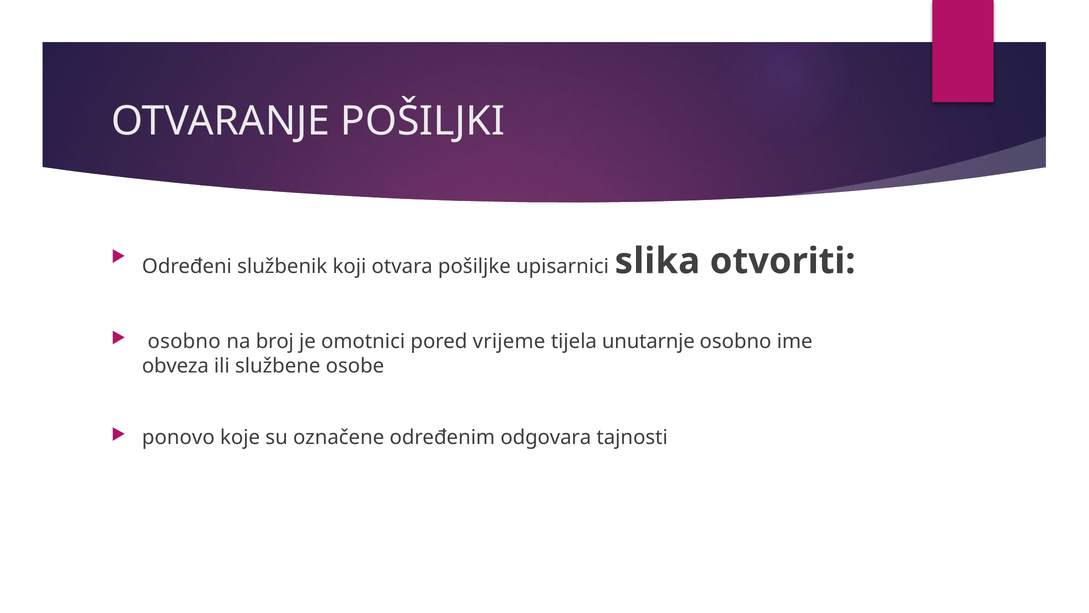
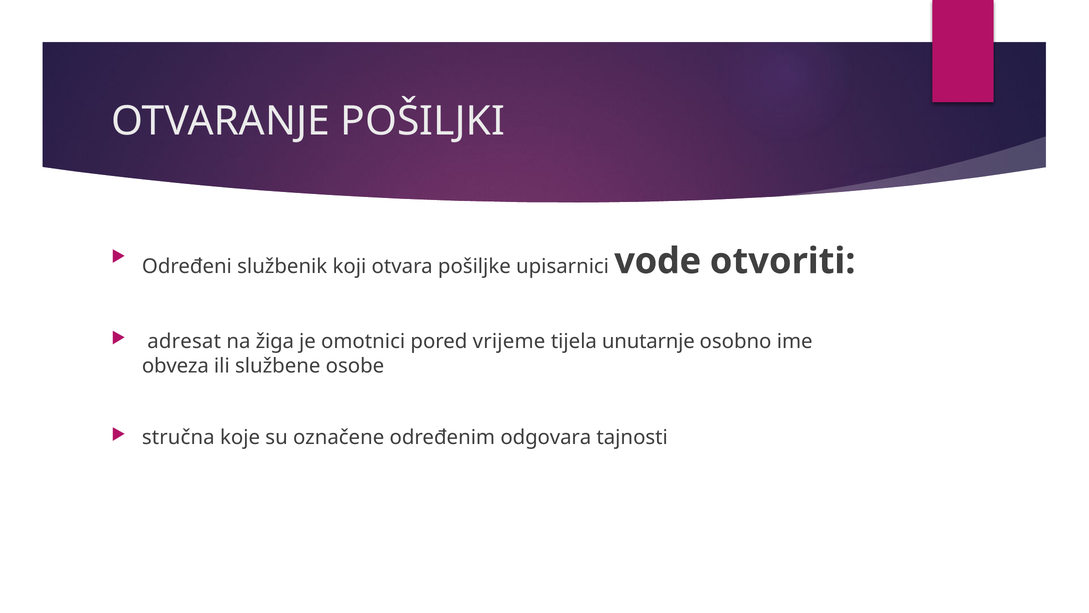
slika: slika -> vode
osobno at (184, 341): osobno -> adresat
broj: broj -> žiga
ponovo: ponovo -> stručna
